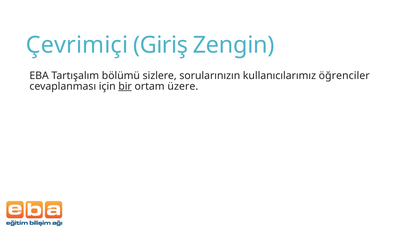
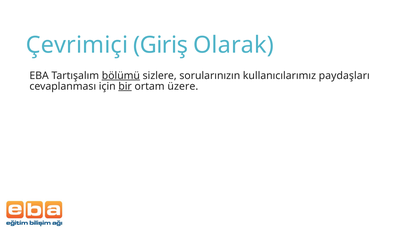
Zengin: Zengin -> Olarak
bölümü underline: none -> present
öğrenciler: öğrenciler -> paydaşları
